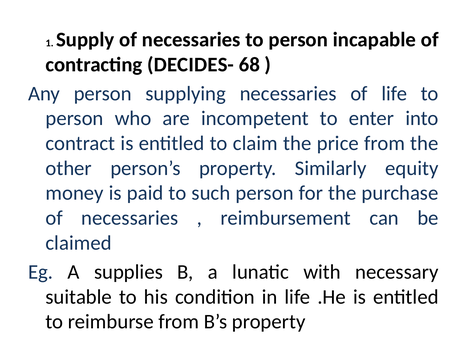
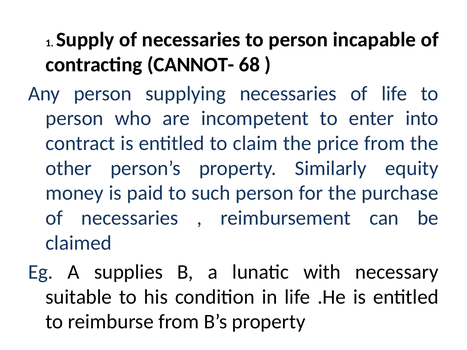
DECIDES-: DECIDES- -> CANNOT-
